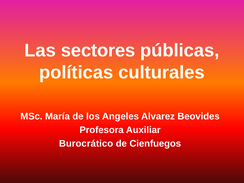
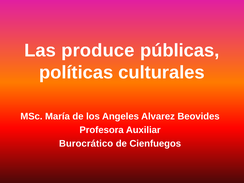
sectores: sectores -> produce
